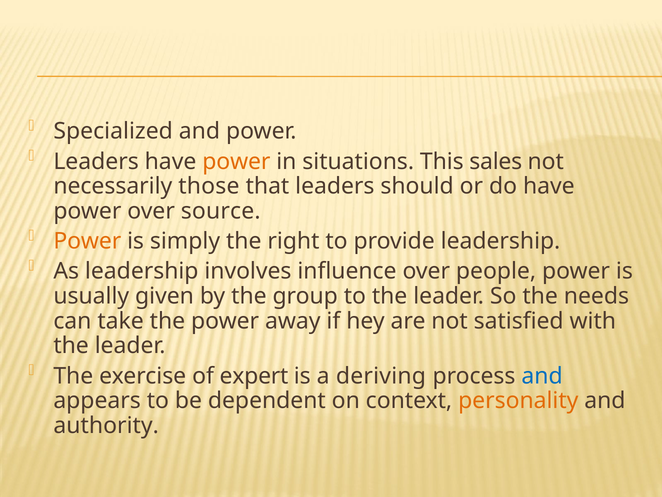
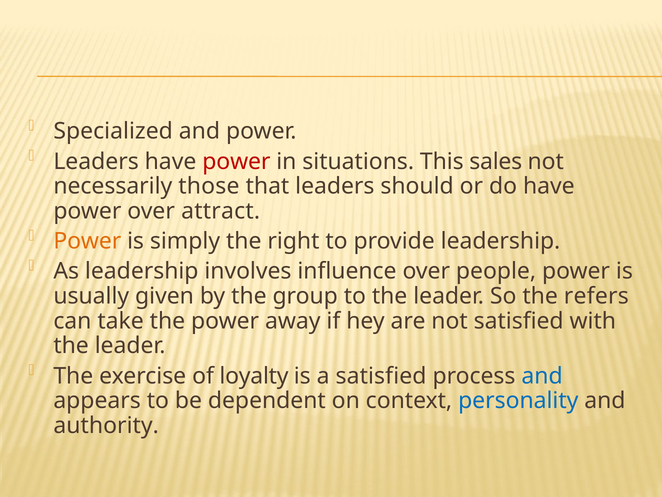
power at (236, 161) colour: orange -> red
source: source -> attract
needs: needs -> refers
expert: expert -> loyalty
a deriving: deriving -> satisfied
personality colour: orange -> blue
